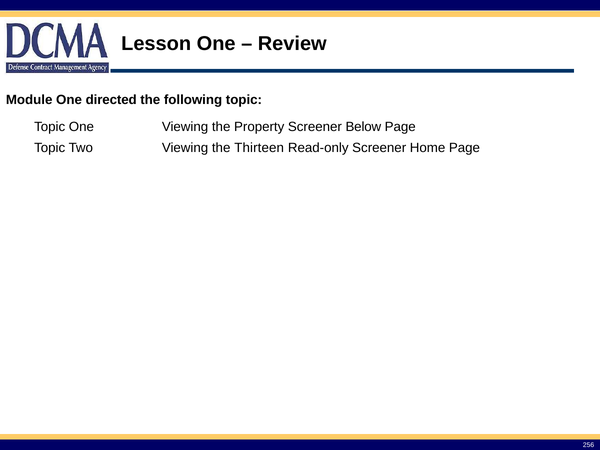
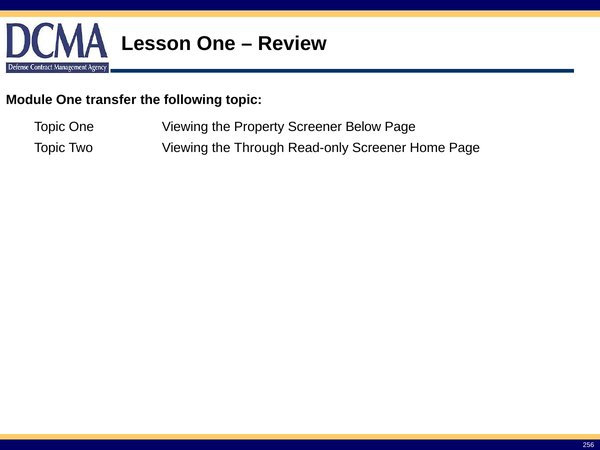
directed: directed -> transfer
Thirteen: Thirteen -> Through
